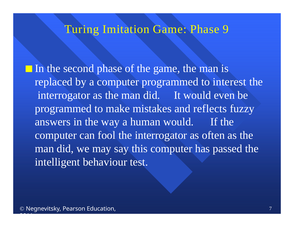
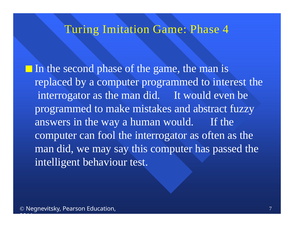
9: 9 -> 4
reflects: reflects -> abstract
